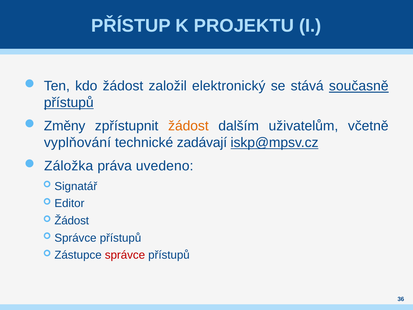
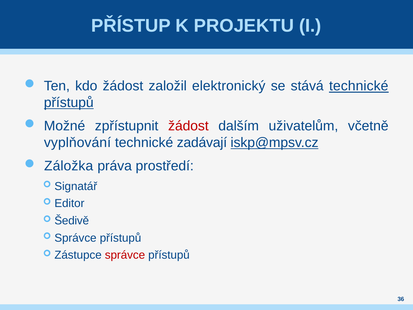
stává současně: současně -> technické
Změny: Změny -> Možné
žádost at (188, 126) colour: orange -> red
uvedeno: uvedeno -> prostředí
Žádost at (72, 220): Žádost -> Šedivě
